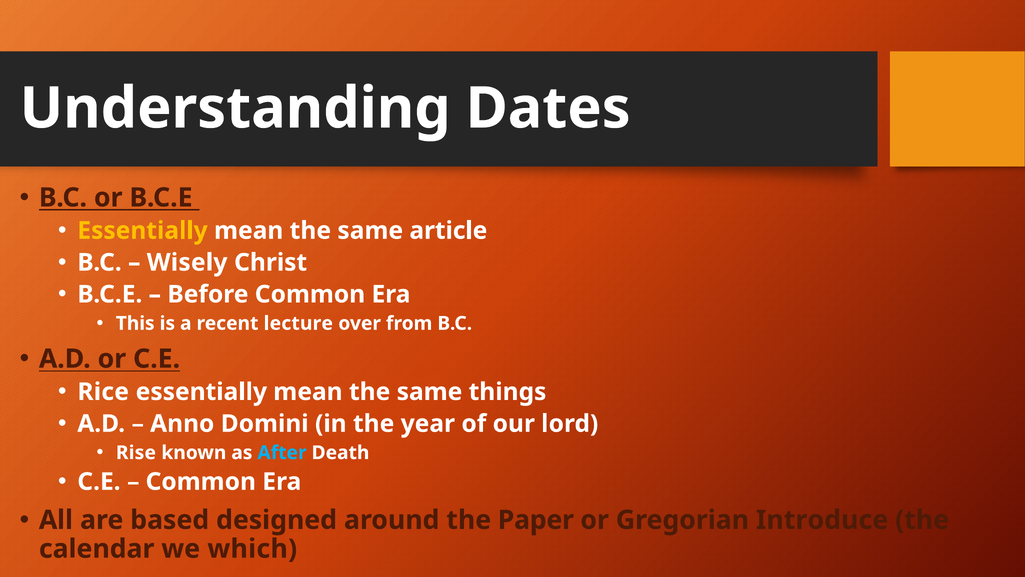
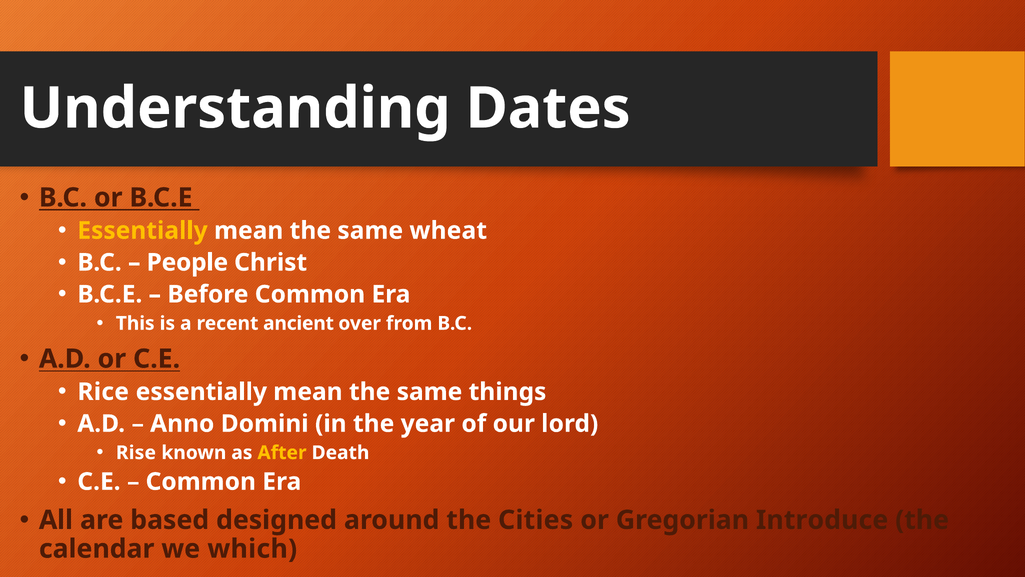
article: article -> wheat
Wisely: Wisely -> People
lecture: lecture -> ancient
After colour: light blue -> yellow
Paper: Paper -> Cities
